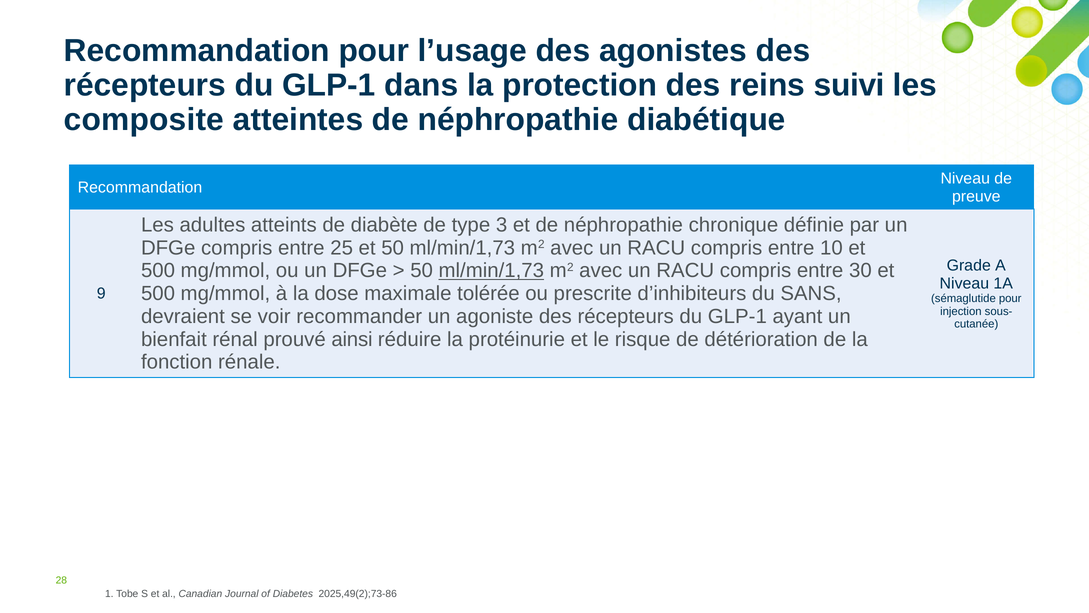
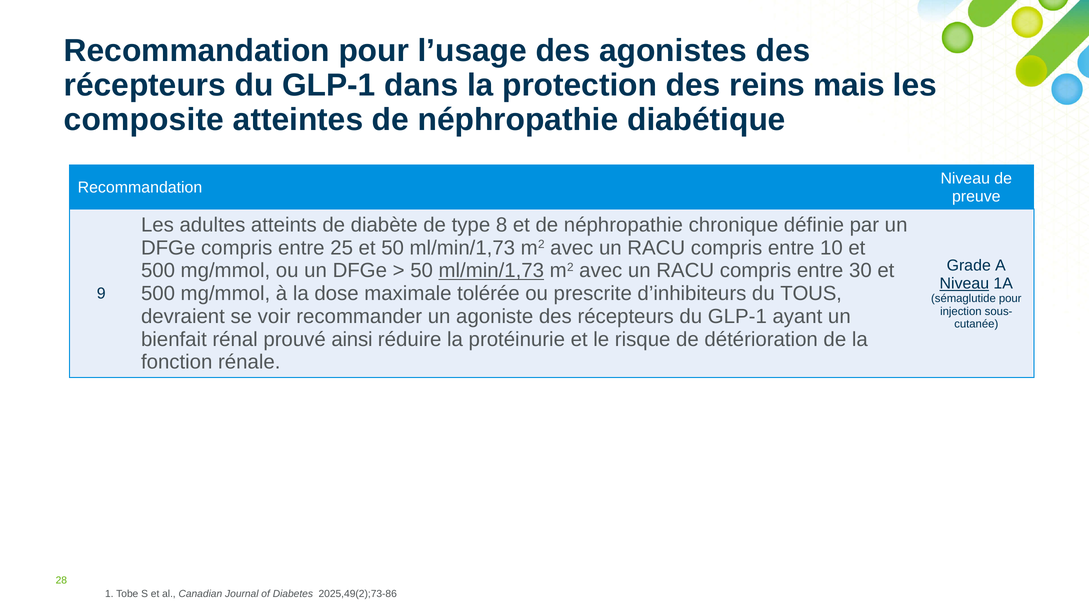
suivi: suivi -> mais
3: 3 -> 8
Niveau at (964, 283) underline: none -> present
SANS: SANS -> TOUS
